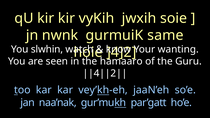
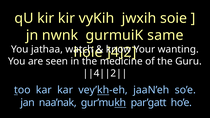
slwhin: slwhin -> jathaa
hamaaro: hamaaro -> medicine
